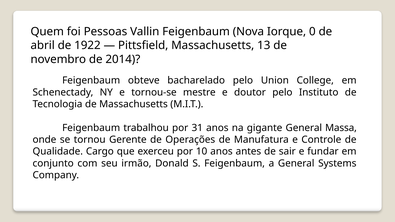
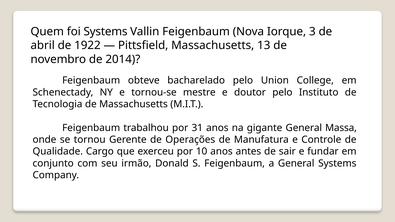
foi Pessoas: Pessoas -> Systems
0: 0 -> 3
